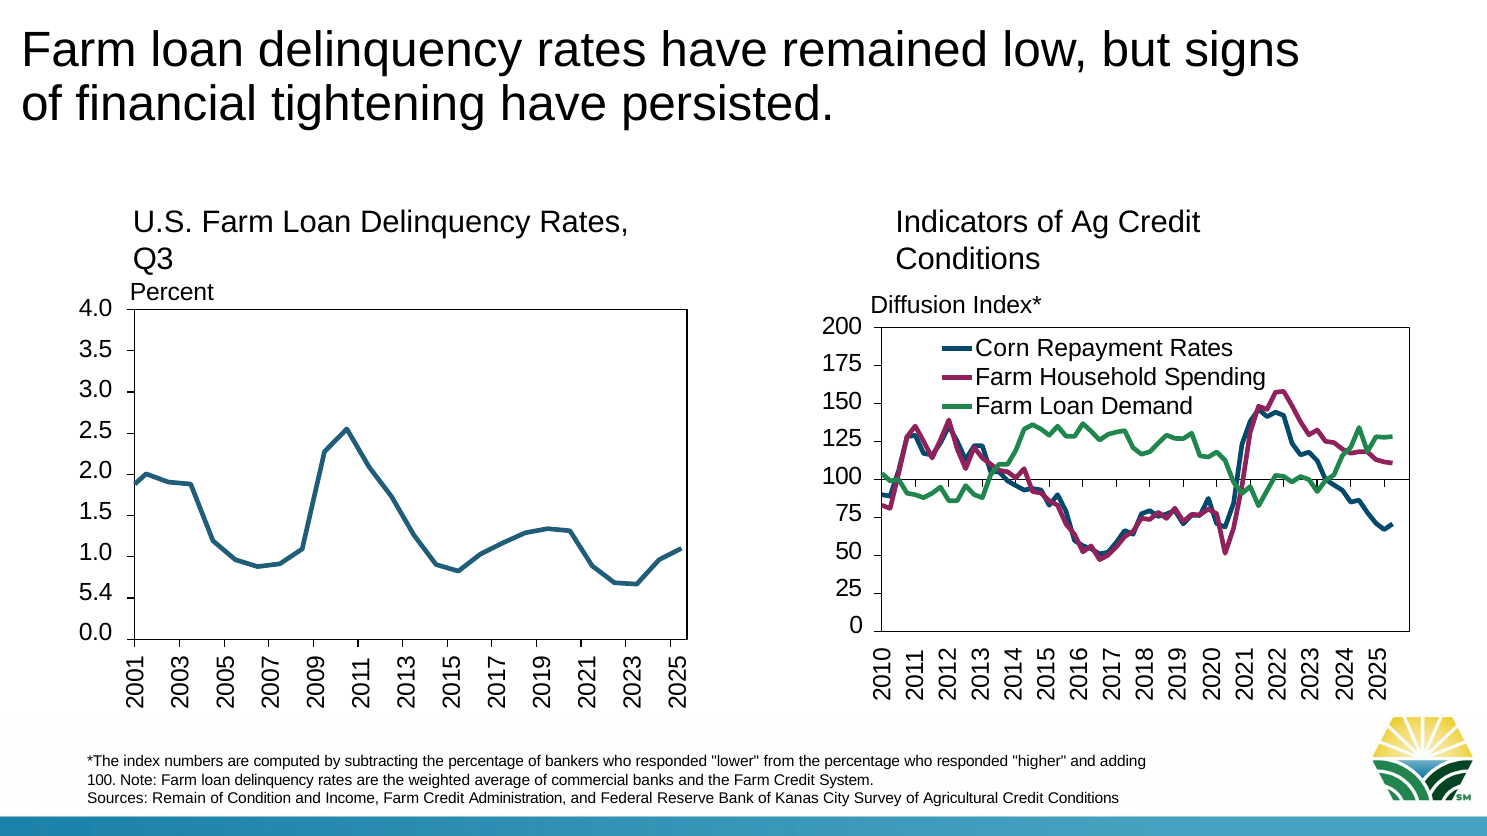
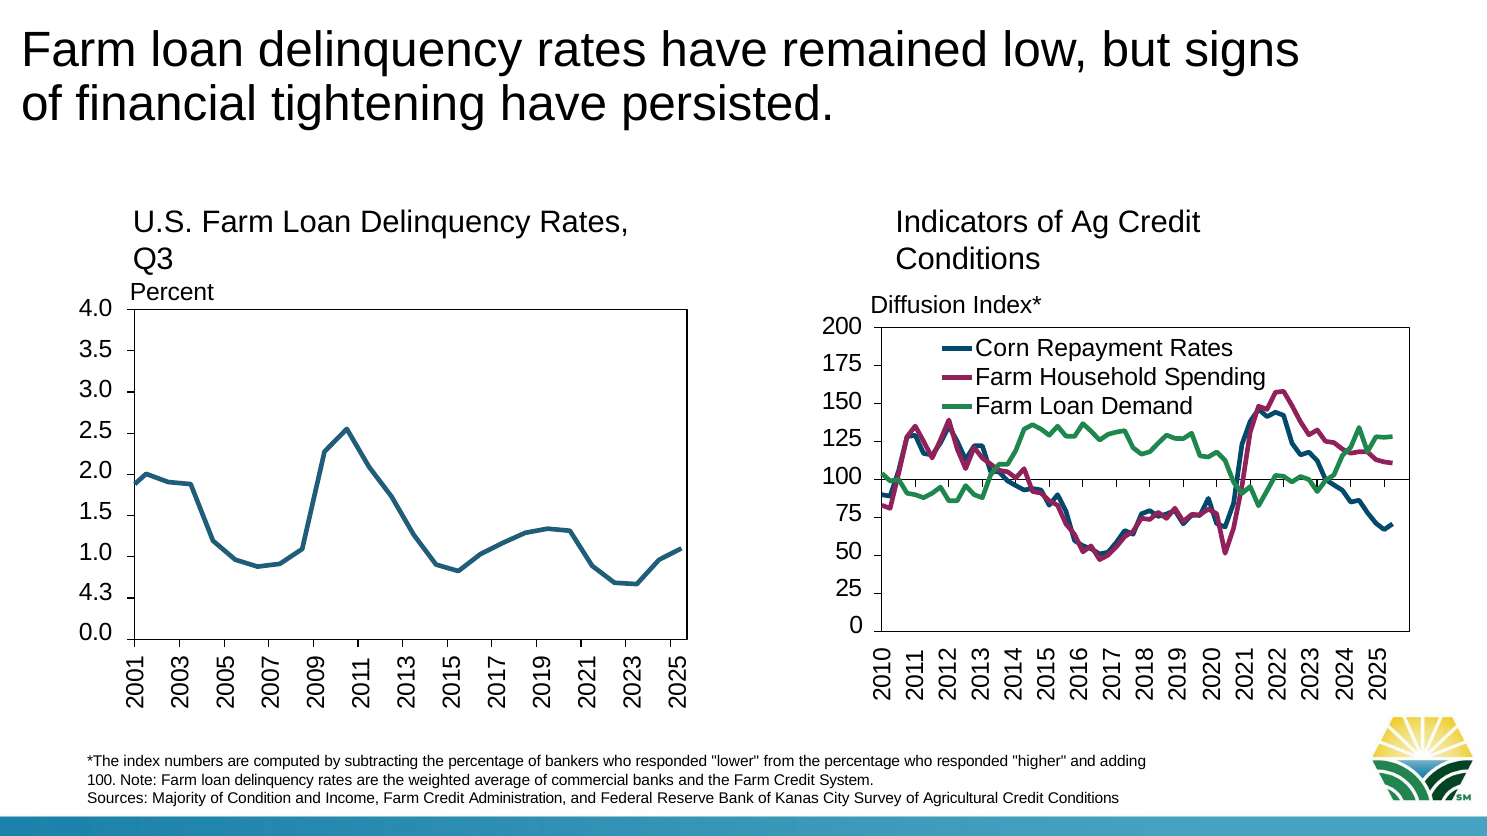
5.4: 5.4 -> 4.3
Remain: Remain -> Majority
